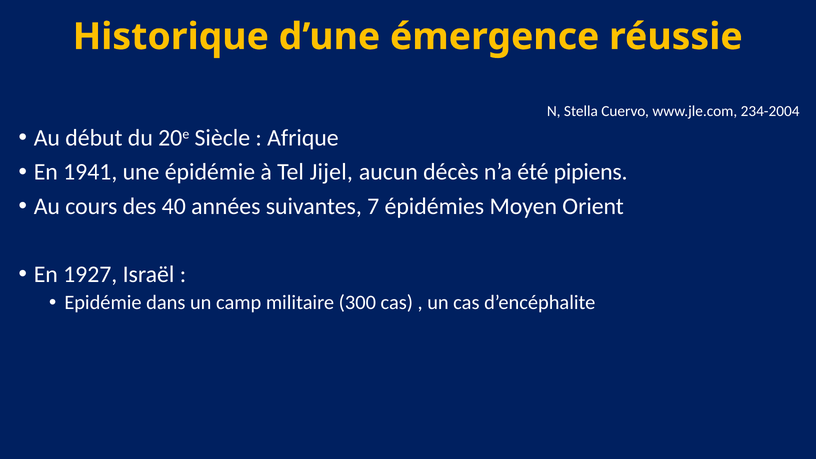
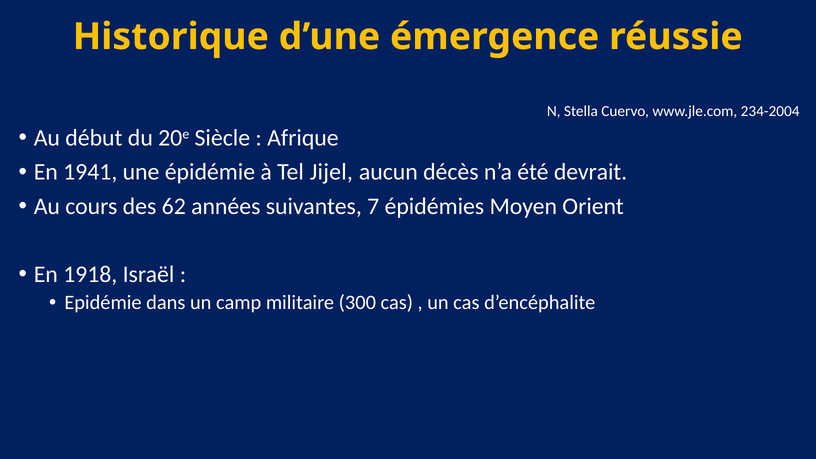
pipiens: pipiens -> devrait
40: 40 -> 62
1927: 1927 -> 1918
